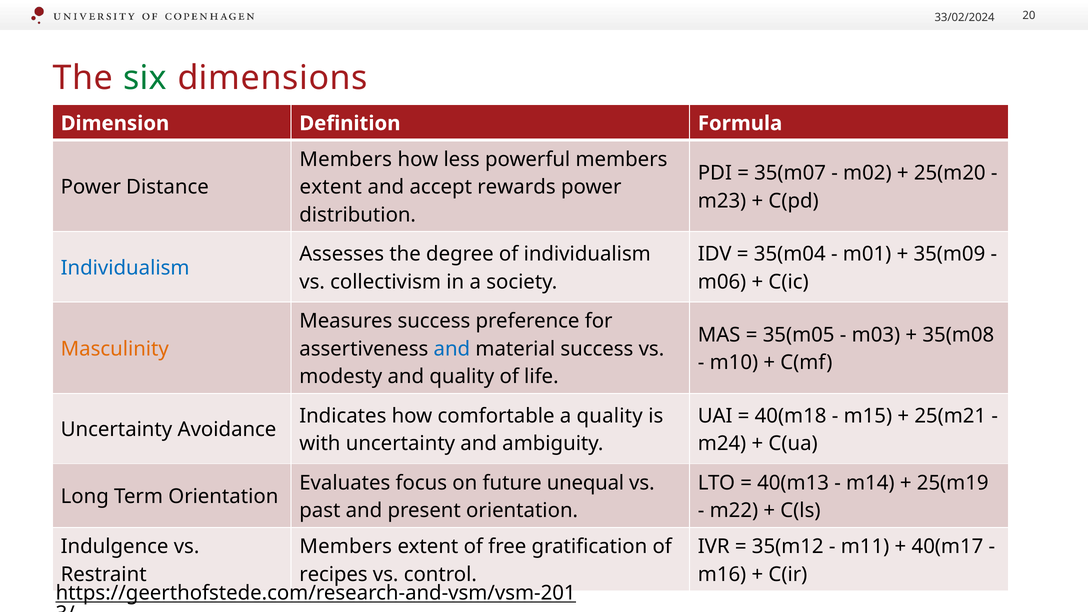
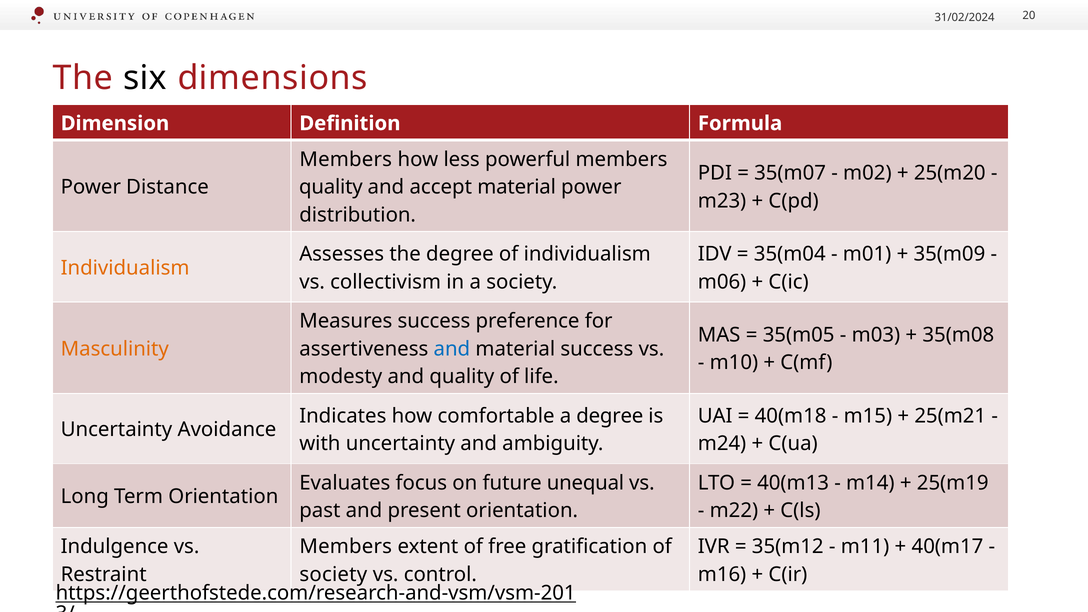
33/02/2024: 33/02/2024 -> 31/02/2024
six colour: green -> black
extent at (331, 187): extent -> quality
accept rewards: rewards -> material
Individualism at (125, 268) colour: blue -> orange
a quality: quality -> degree
recipes at (333, 574): recipes -> society
